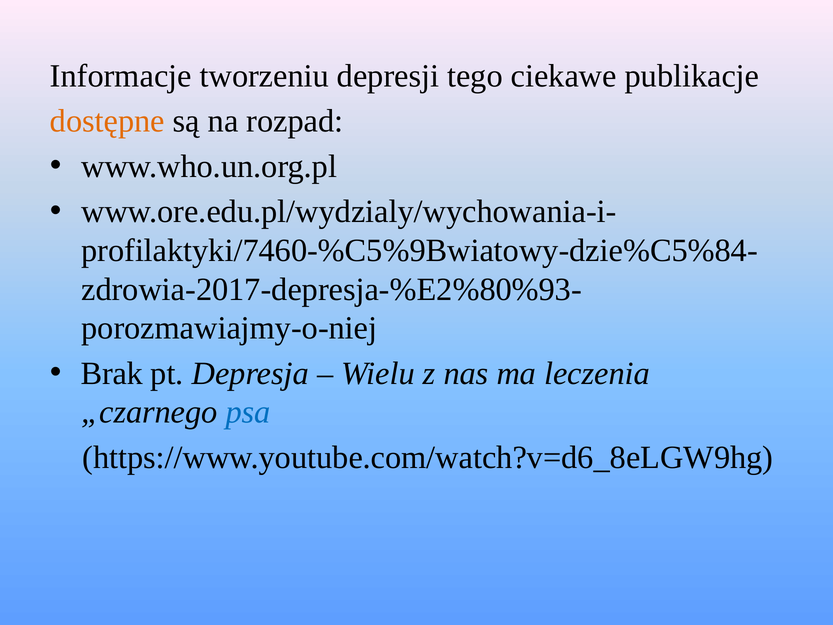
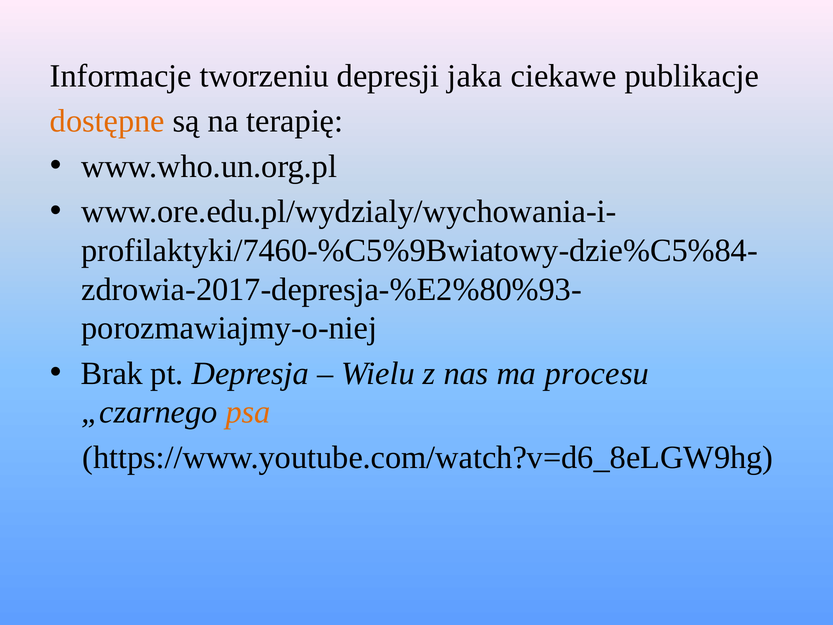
tego: tego -> jaka
rozpad: rozpad -> terapię
leczenia: leczenia -> procesu
psa colour: blue -> orange
